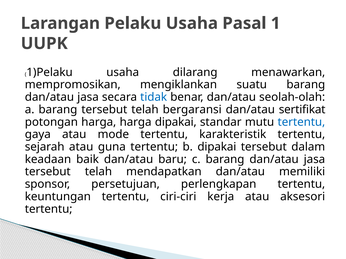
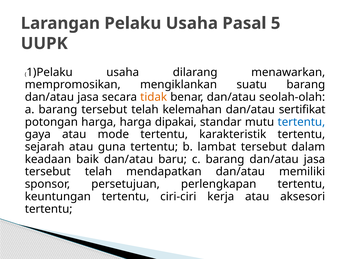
1: 1 -> 5
tidak colour: blue -> orange
bergaransi: bergaransi -> kelemahan
b dipakai: dipakai -> lambat
